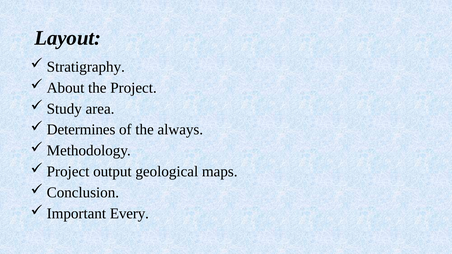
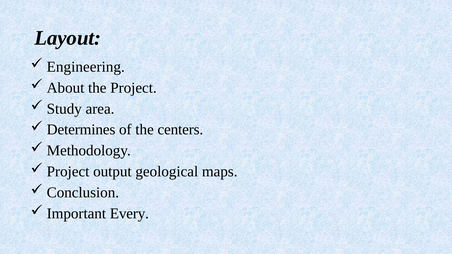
Stratigraphy: Stratigraphy -> Engineering
always: always -> centers
